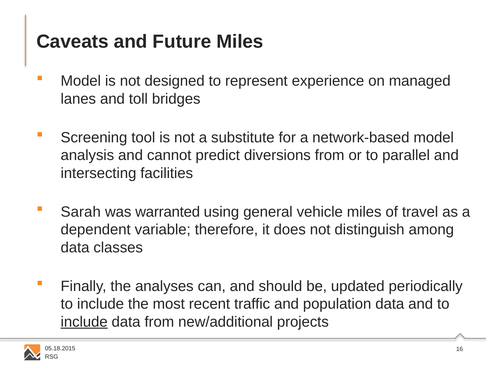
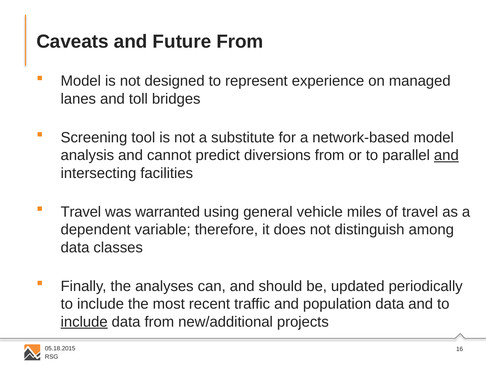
Future Miles: Miles -> From
and at (446, 155) underline: none -> present
Sarah at (81, 212): Sarah -> Travel
